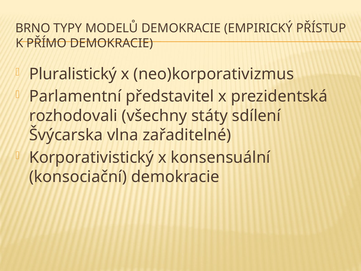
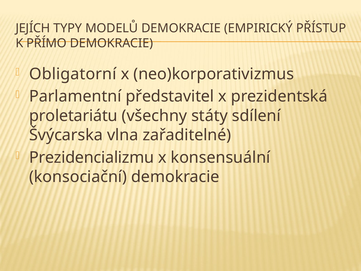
BRNO: BRNO -> JEJÍCH
Pluralistický: Pluralistický -> Obligatorní
rozhodovali: rozhodovali -> proletariátu
Korporativistický: Korporativistický -> Prezidencializmu
